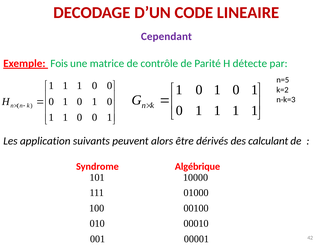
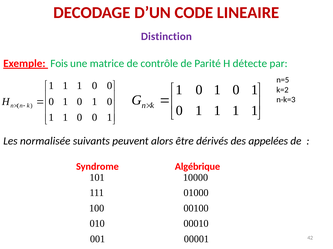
Cependant: Cependant -> Distinction
application: application -> normalisée
calculant: calculant -> appelées
